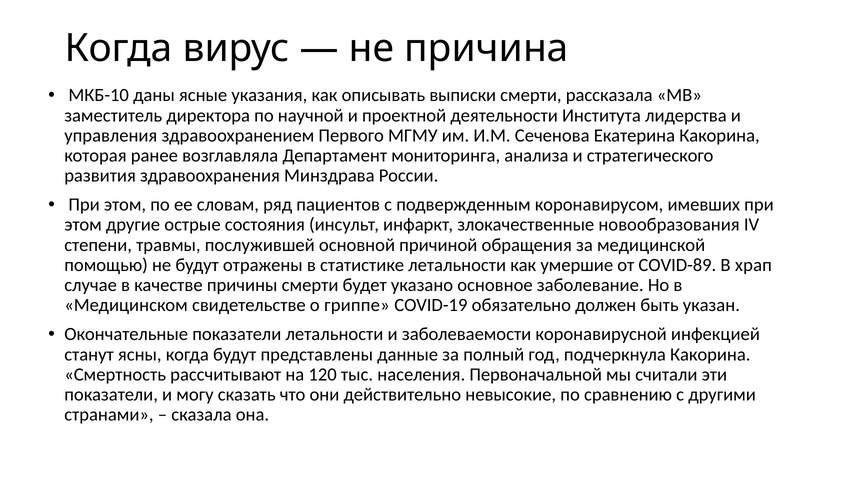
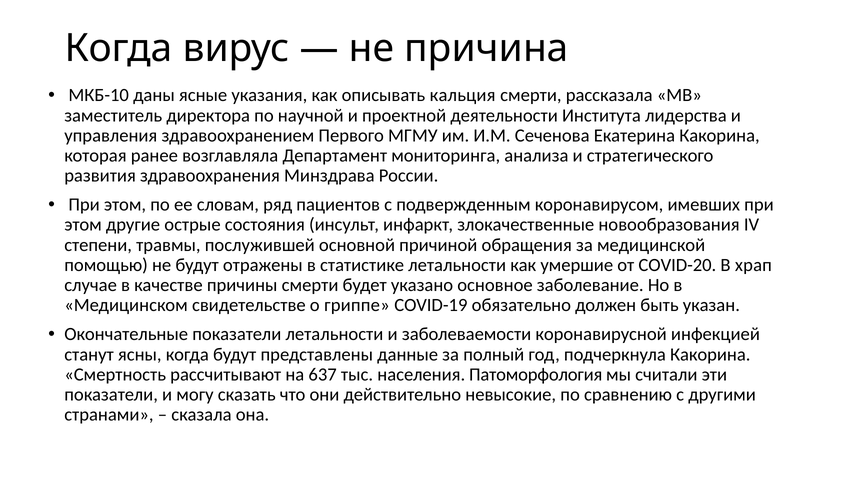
выписки: выписки -> кальция
COVID-89: COVID-89 -> COVID-20
120: 120 -> 637
Первоначальной: Первоначальной -> Патоморфология
